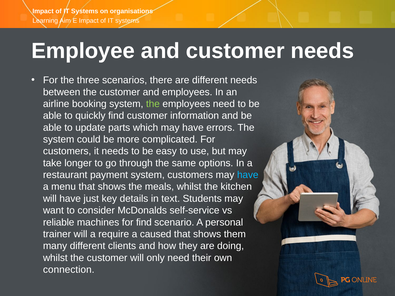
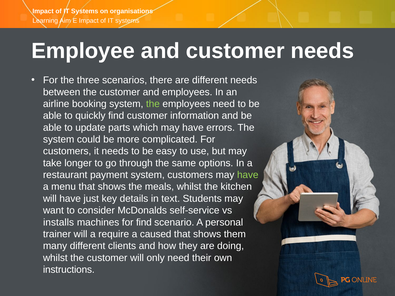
have at (248, 175) colour: light blue -> light green
reliable: reliable -> installs
connection: connection -> instructions
